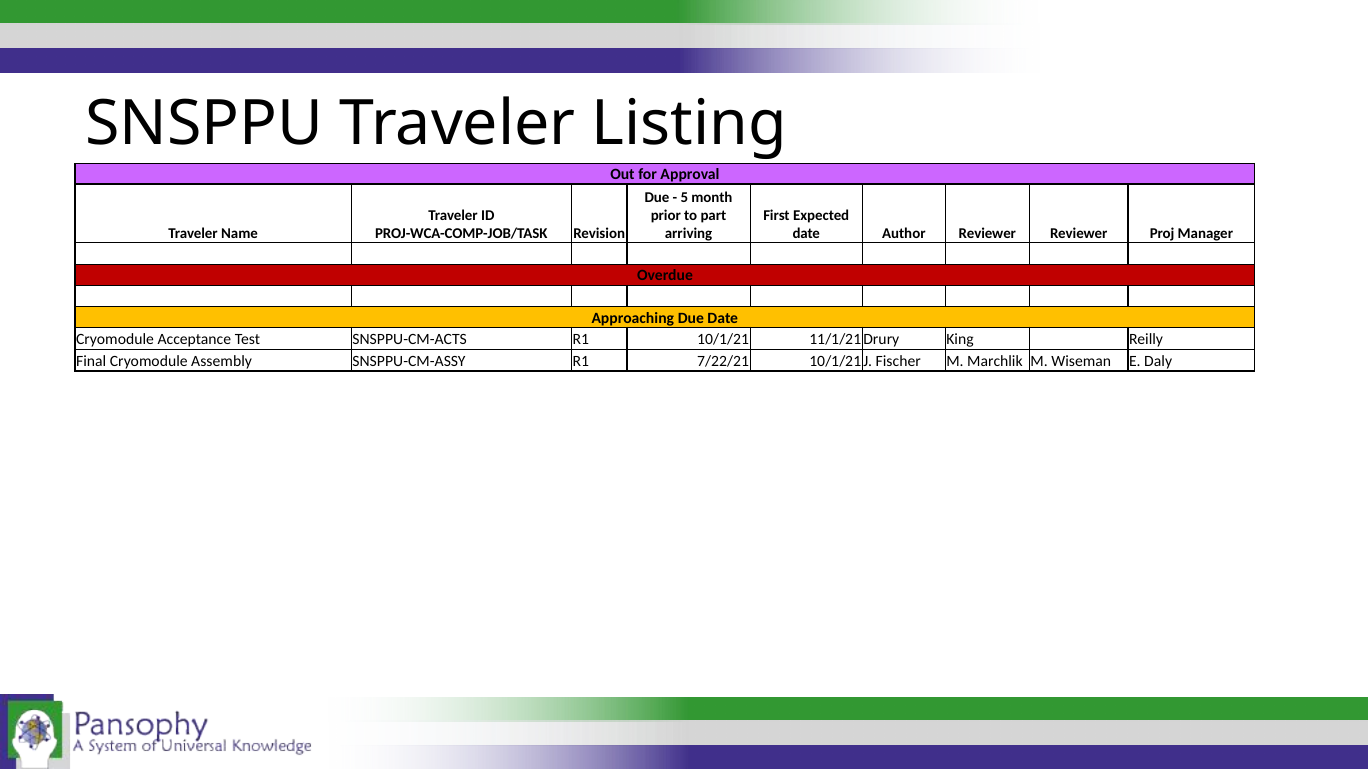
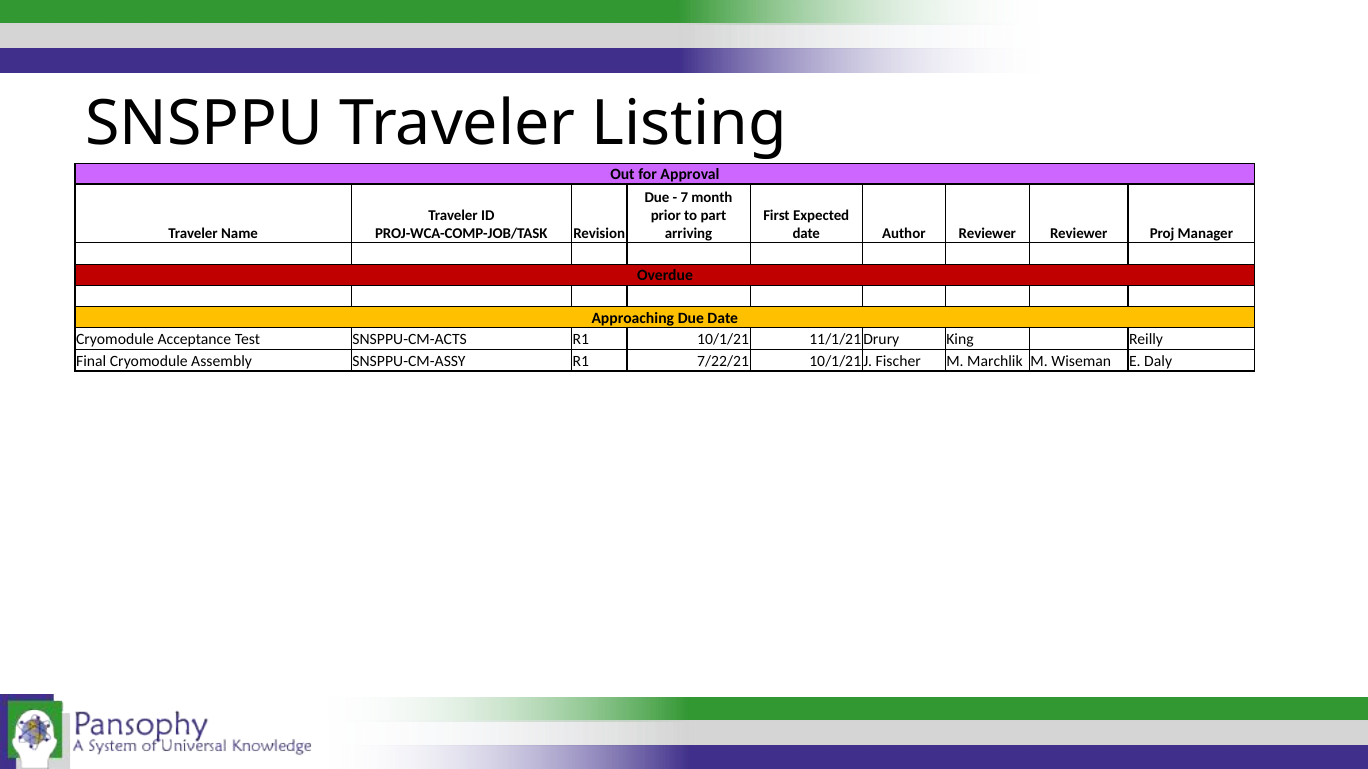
5: 5 -> 7
